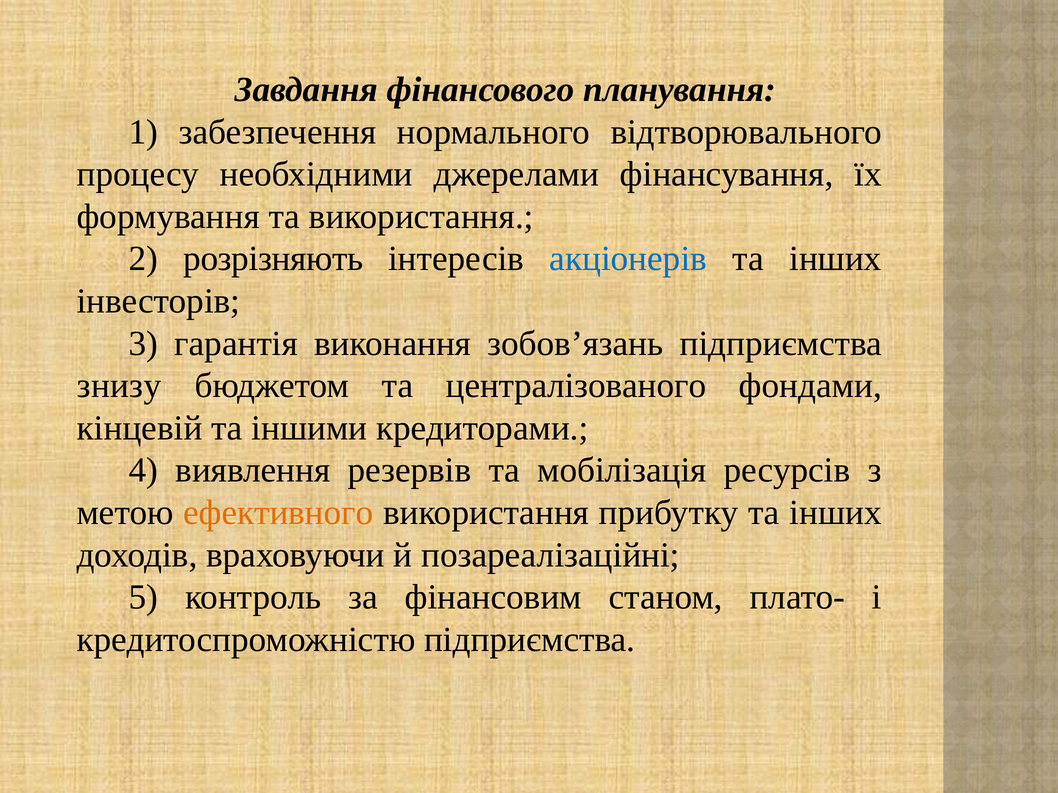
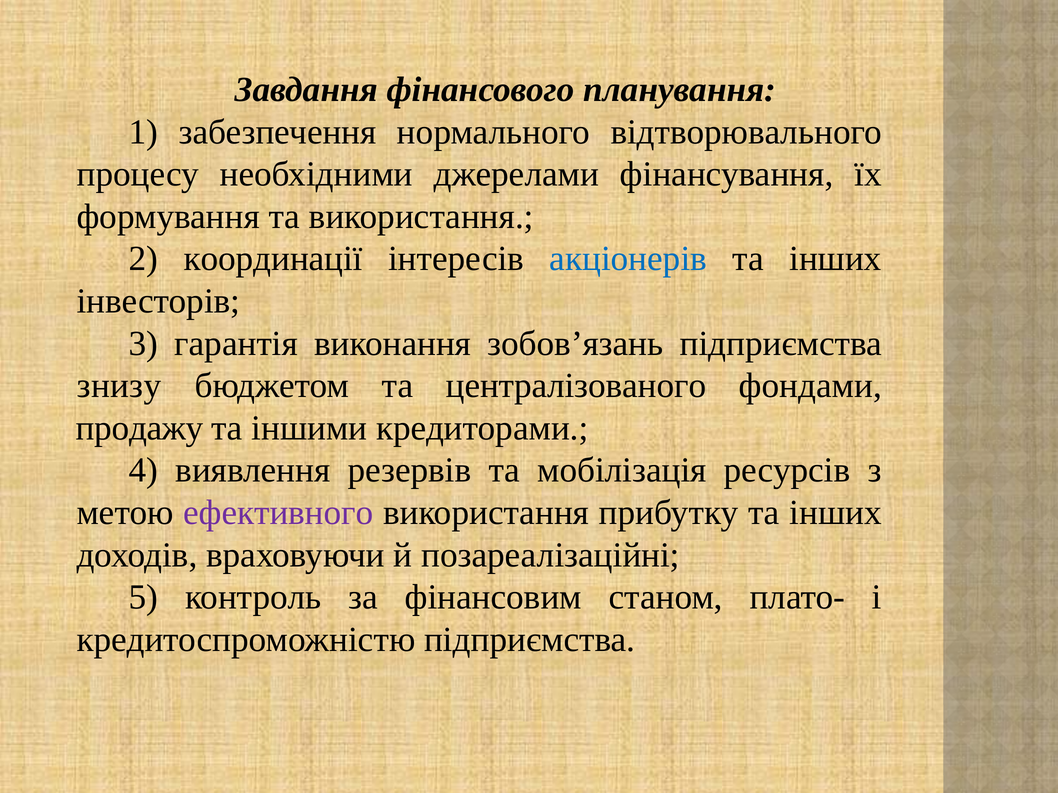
розрізняють: розрізняють -> координації
кінцевій: кінцевій -> продажу
ефективного colour: orange -> purple
